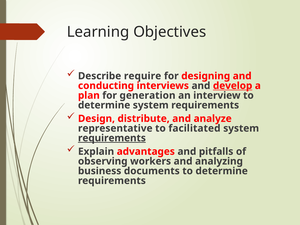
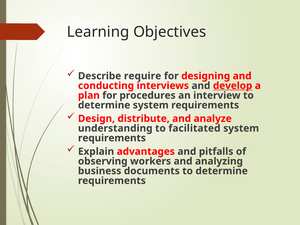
generation: generation -> procedures
representative: representative -> understanding
requirements at (112, 138) underline: present -> none
